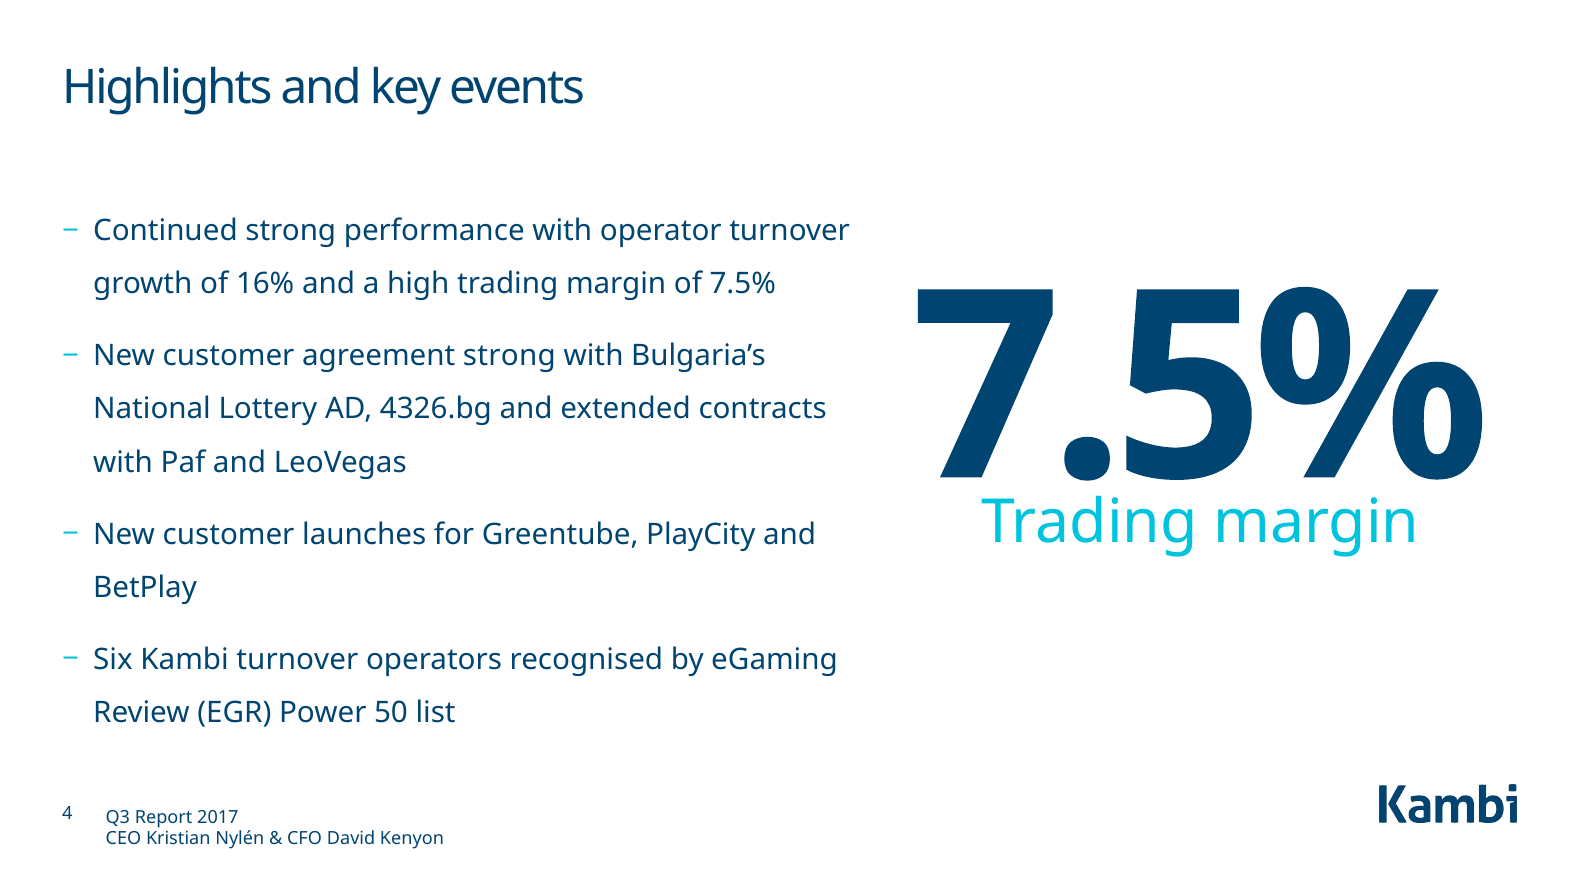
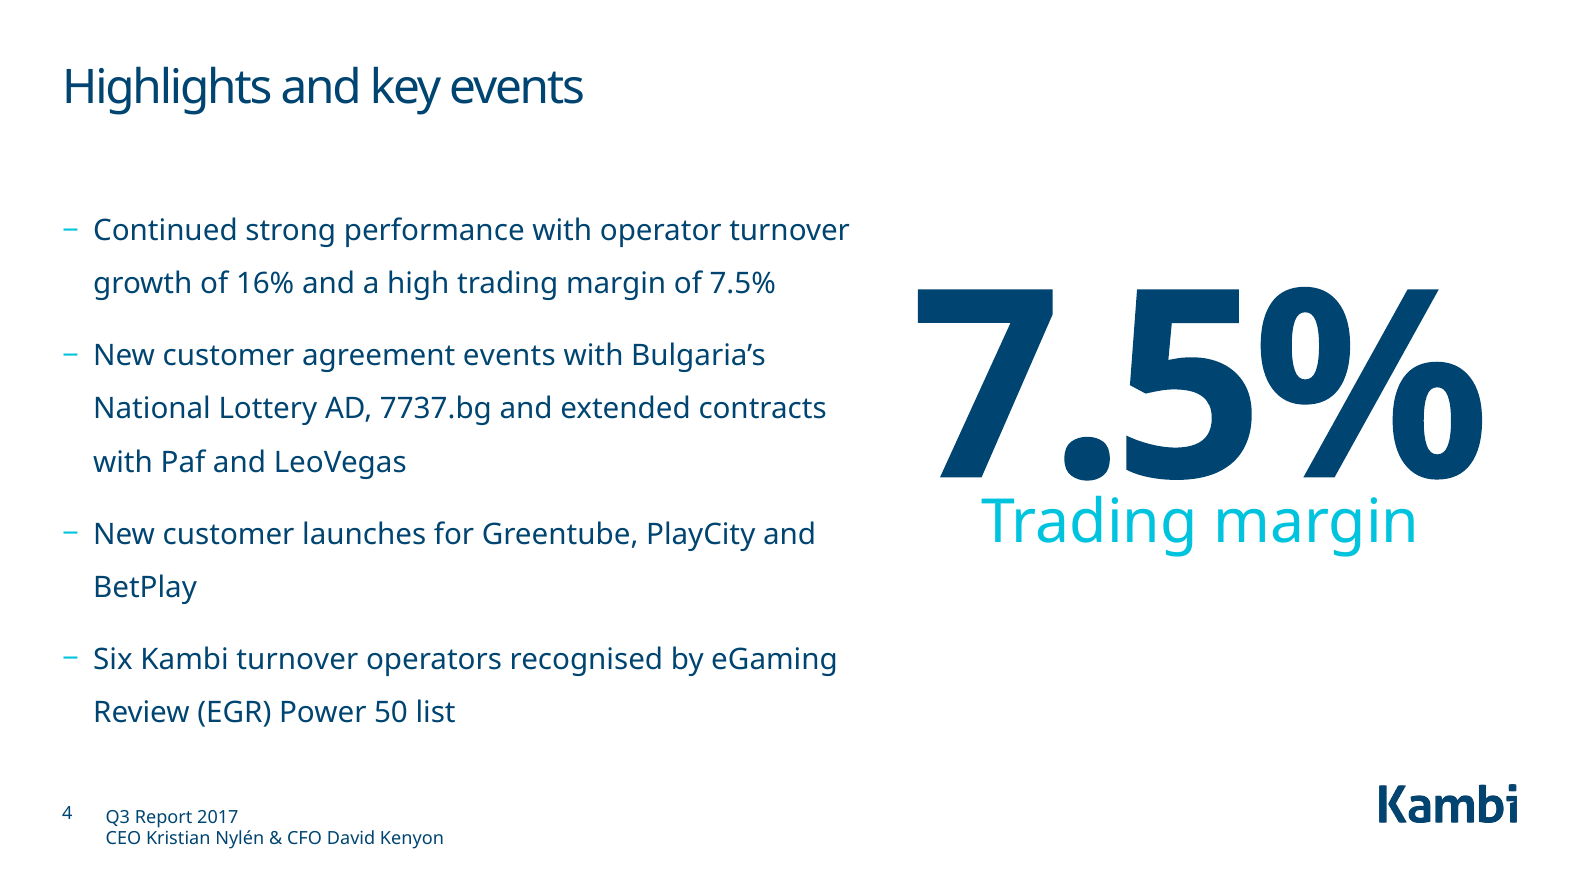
agreement strong: strong -> events
4326.bg: 4326.bg -> 7737.bg
